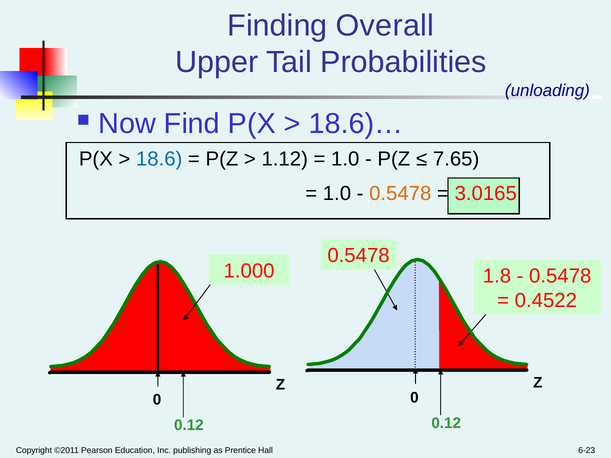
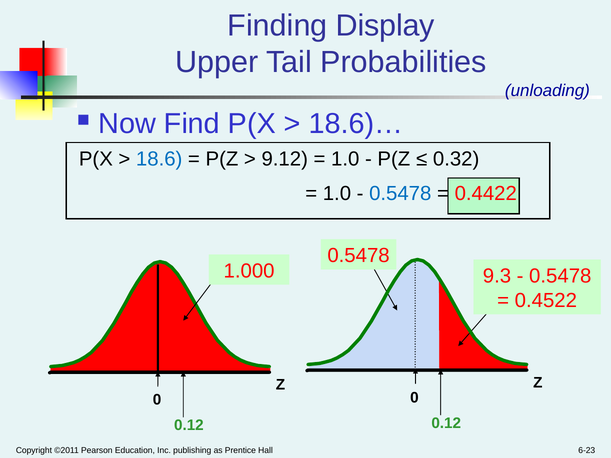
Overall: Overall -> Display
1.12: 1.12 -> 9.12
7.65: 7.65 -> 0.32
0.5478 at (400, 194) colour: orange -> blue
3.0165: 3.0165 -> 0.4422
1.8: 1.8 -> 9.3
